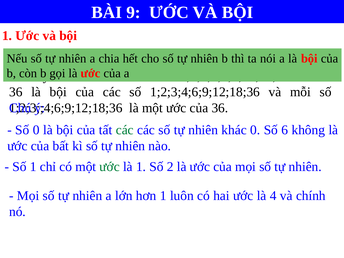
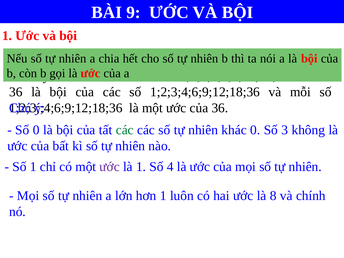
6: 6 -> 3
ước at (110, 167) colour: green -> purple
2: 2 -> 4
4: 4 -> 8
